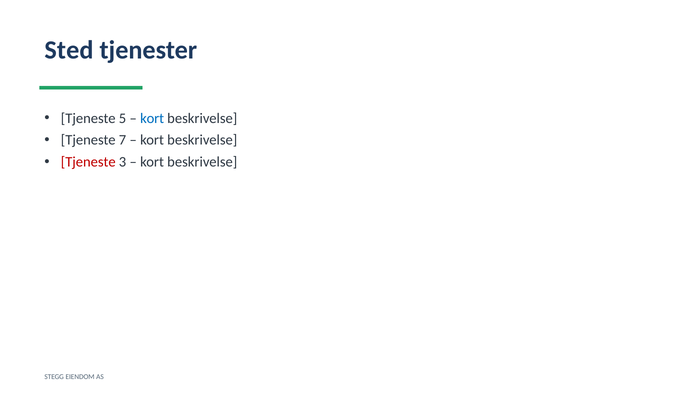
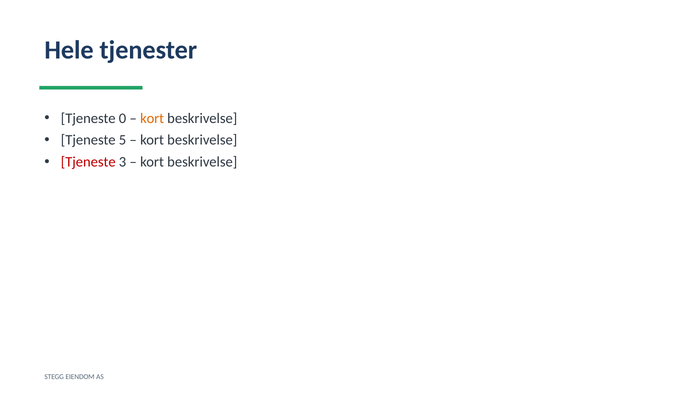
Sted: Sted -> Hele
5: 5 -> 0
kort at (152, 118) colour: blue -> orange
7: 7 -> 5
